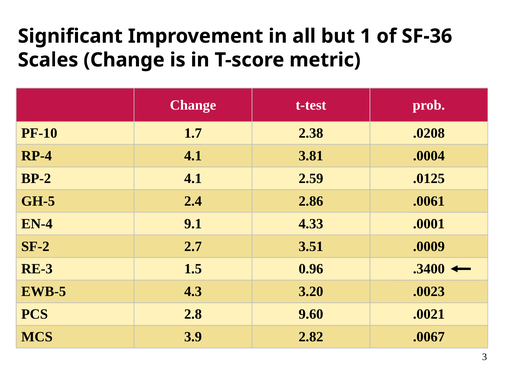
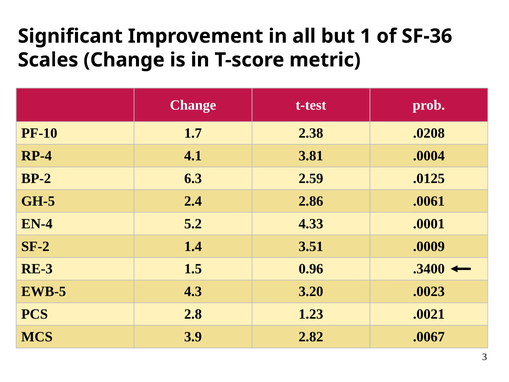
BP-2 4.1: 4.1 -> 6.3
9.1: 9.1 -> 5.2
2.7: 2.7 -> 1.4
9.60: 9.60 -> 1.23
